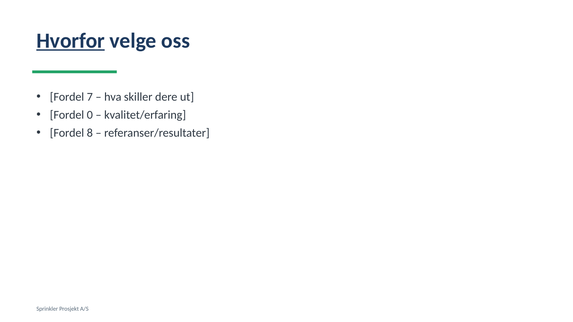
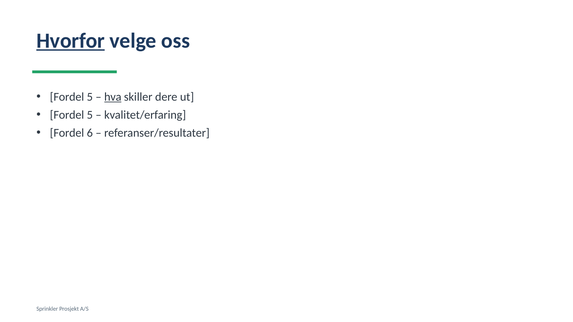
7 at (90, 97): 7 -> 5
hva underline: none -> present
0 at (90, 115): 0 -> 5
8: 8 -> 6
